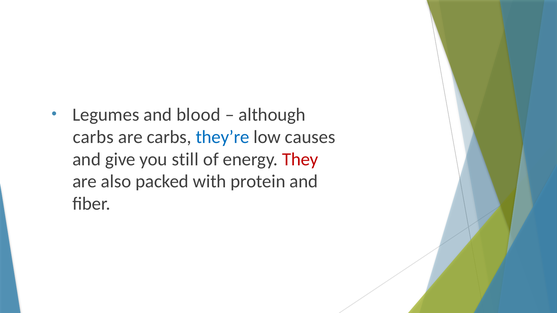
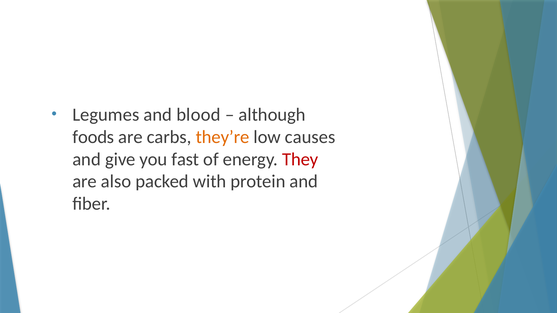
carbs at (93, 137): carbs -> foods
they’re colour: blue -> orange
still: still -> fast
